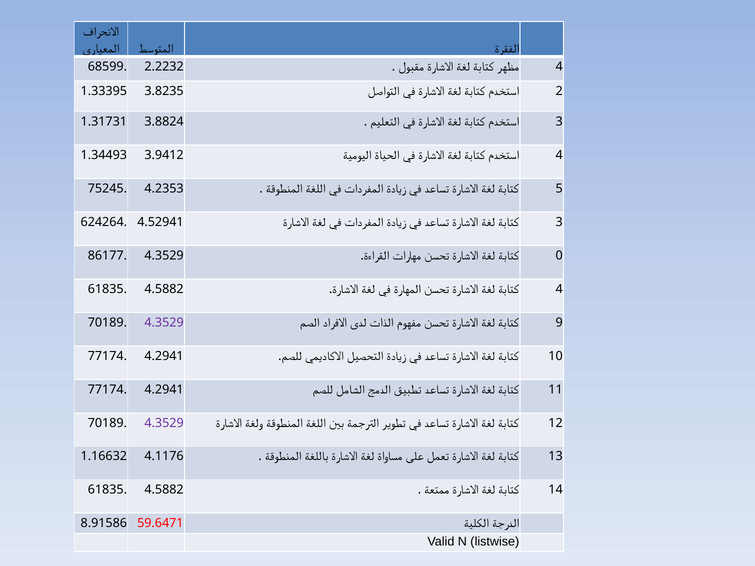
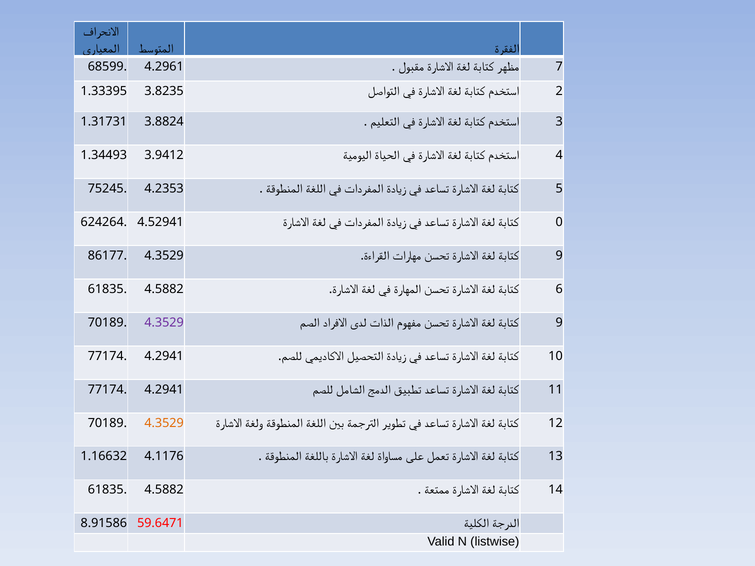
2.2232: 2.2232 -> 4.2961
4 at (559, 67): 4 -> 7
3 at (559, 222): 3 -> 0
0 at (559, 256): 0 -> 9
4 at (559, 289): 4 -> 6
4.3529 at (164, 423) colour: purple -> orange
